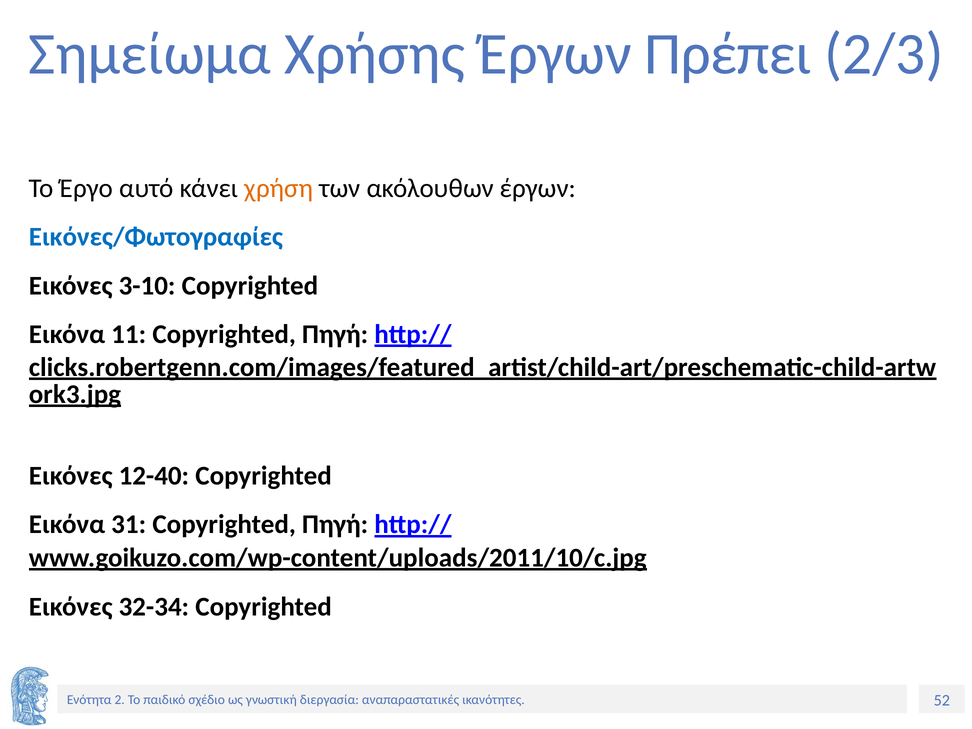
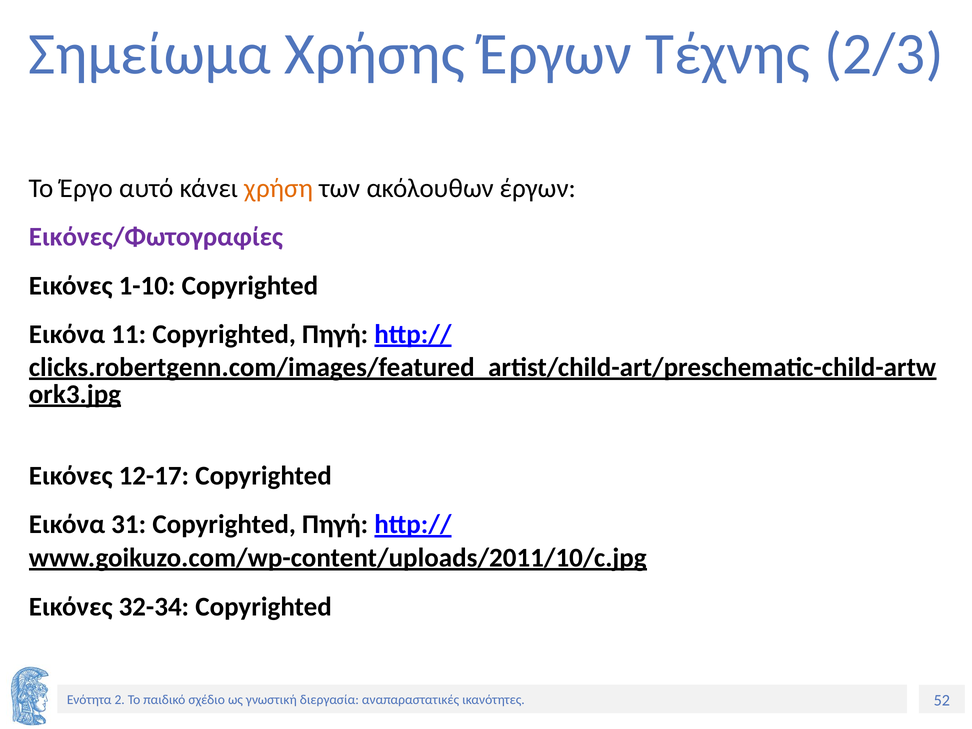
Πρέπει: Πρέπει -> Τέχνης
Εικόνες/Φωτογραφίες colour: blue -> purple
3-10: 3-10 -> 1-10
12-40: 12-40 -> 12-17
